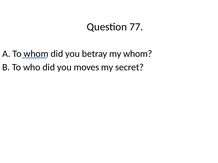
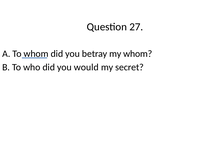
77: 77 -> 27
moves: moves -> would
